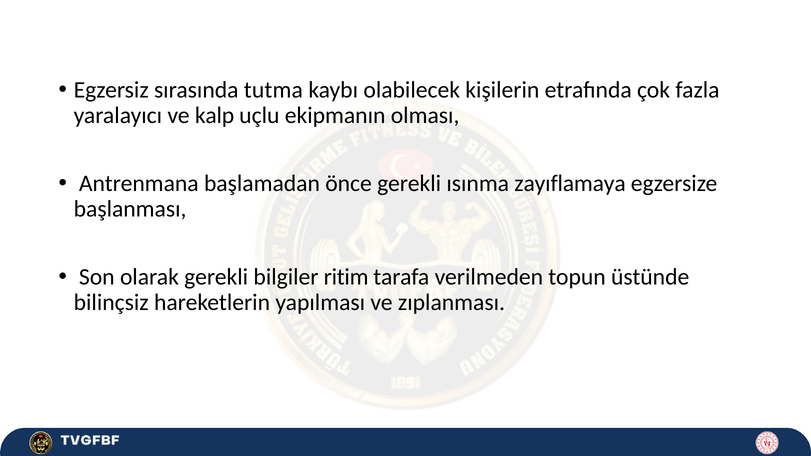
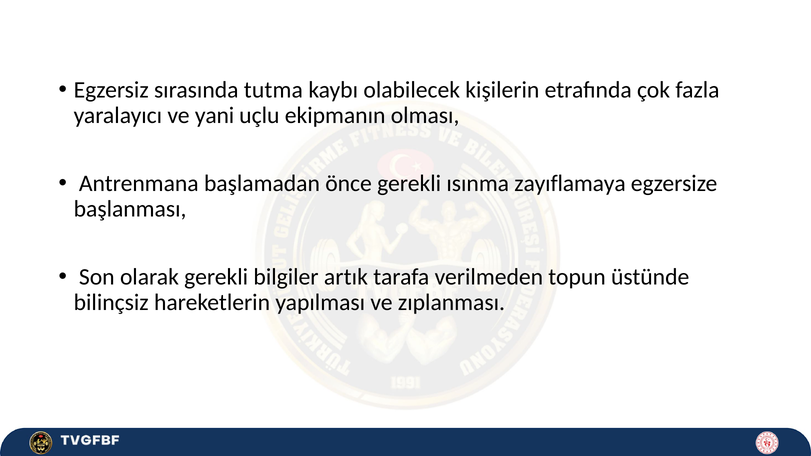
kalp: kalp -> yani
ritim: ritim -> artık
